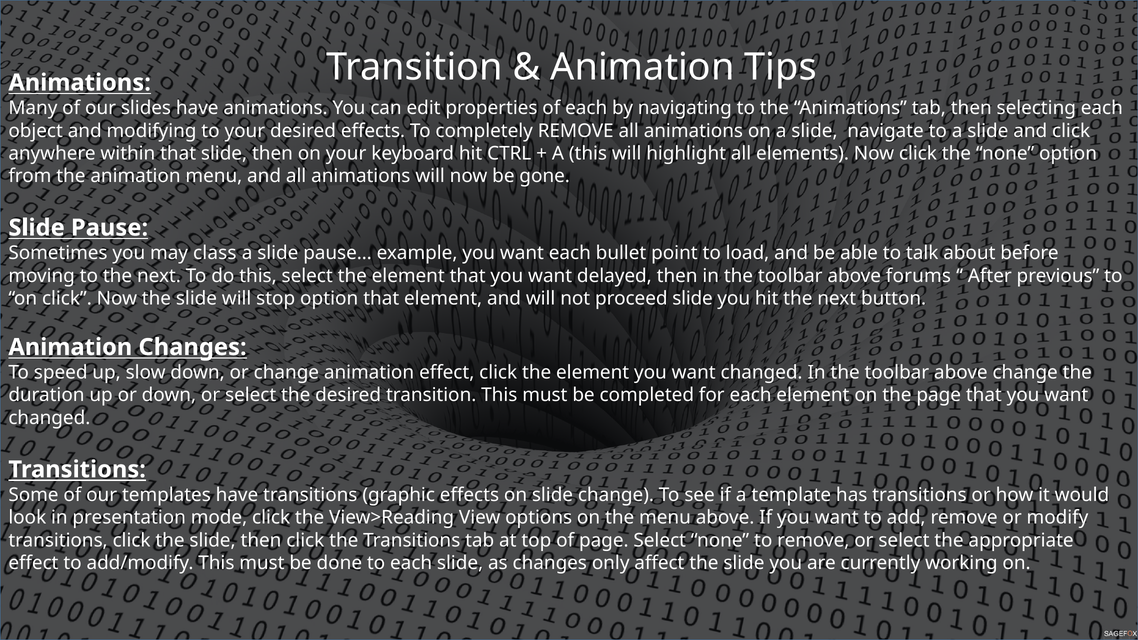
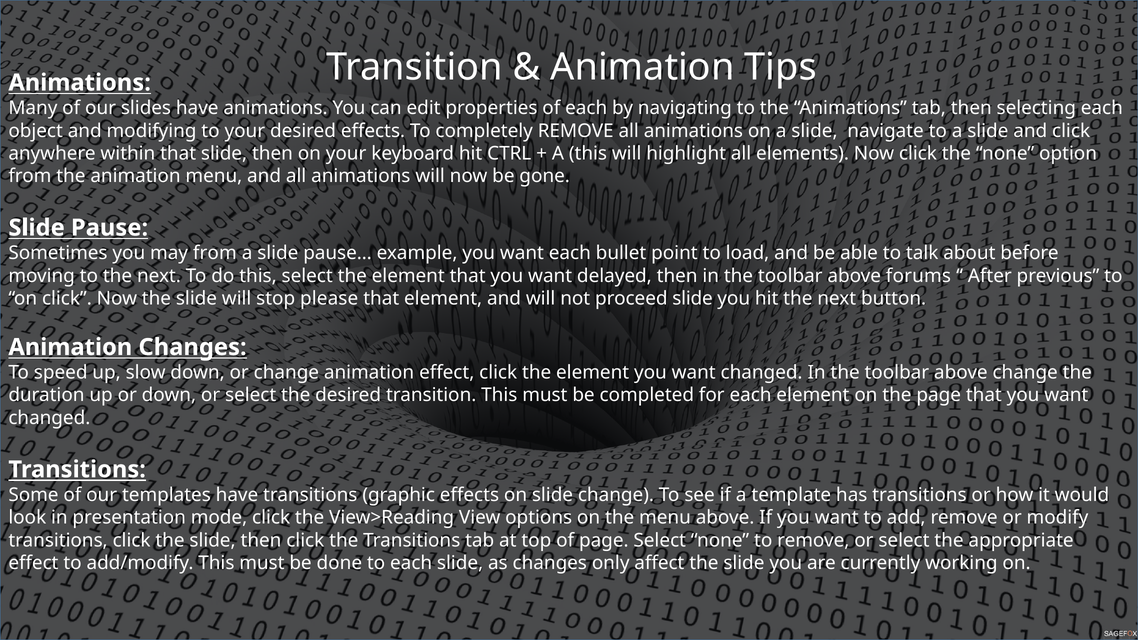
may class: class -> from
stop option: option -> please
